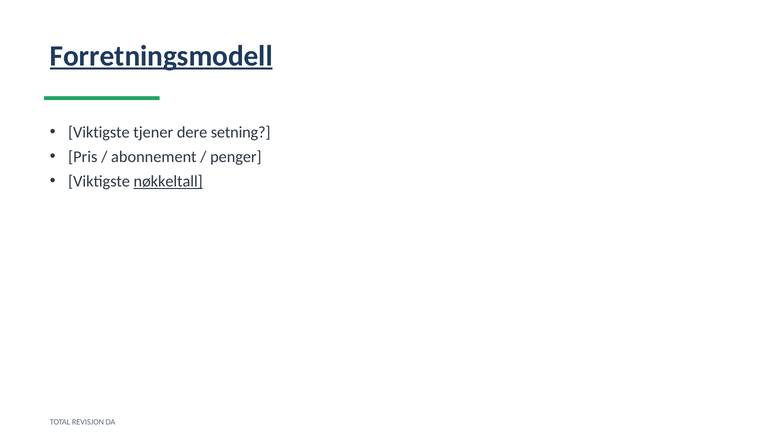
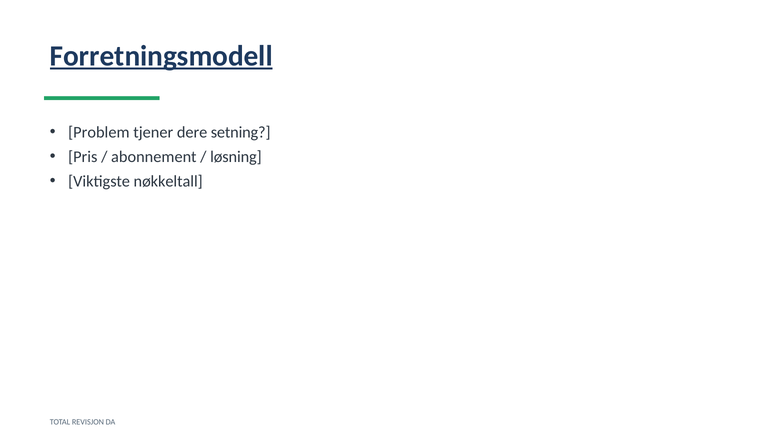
Viktigste at (99, 133): Viktigste -> Problem
penger: penger -> løsning
nøkkeltall underline: present -> none
